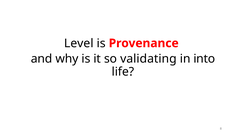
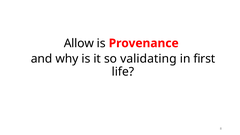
Level: Level -> Allow
into: into -> first
